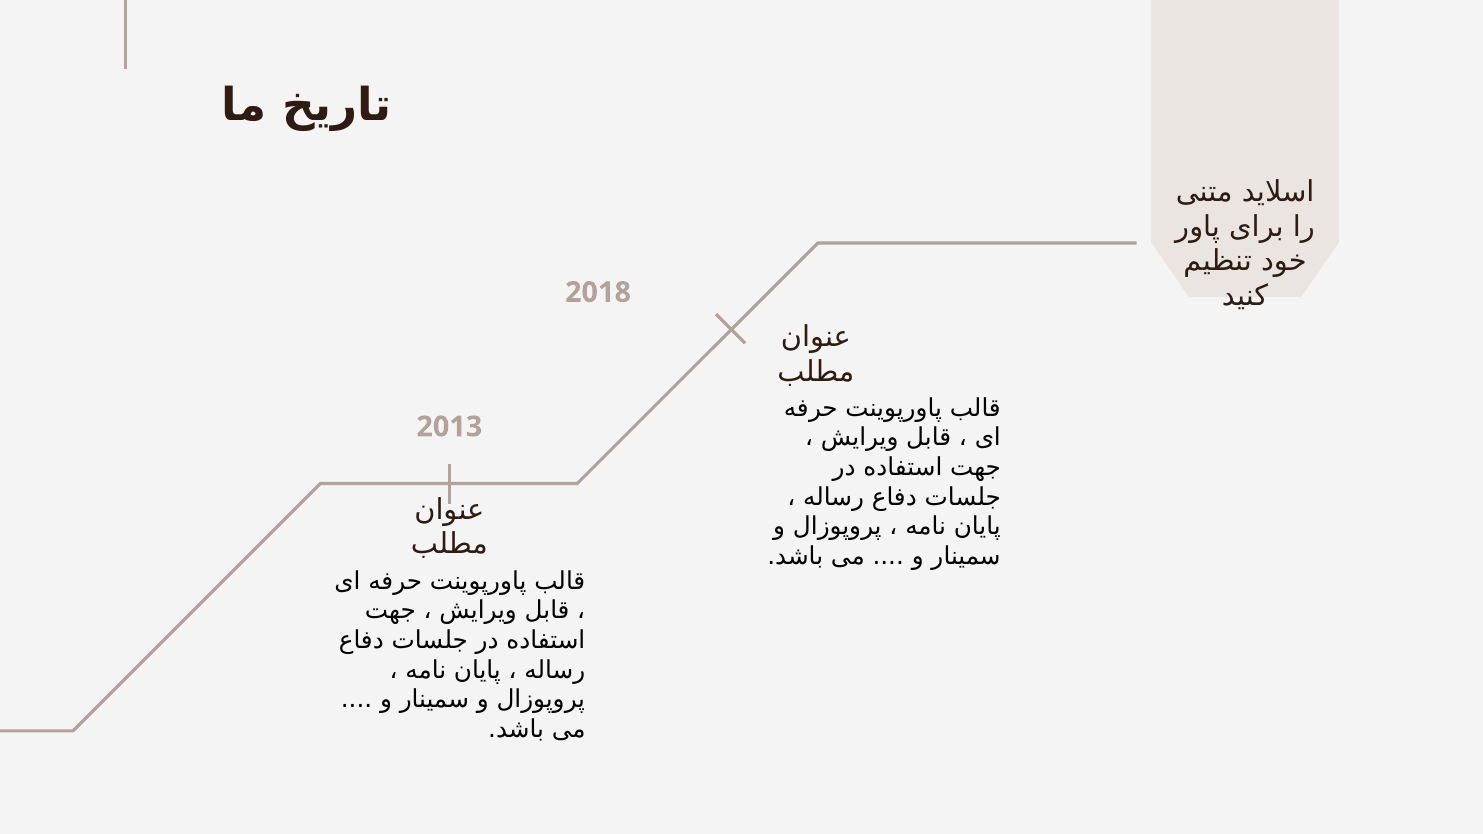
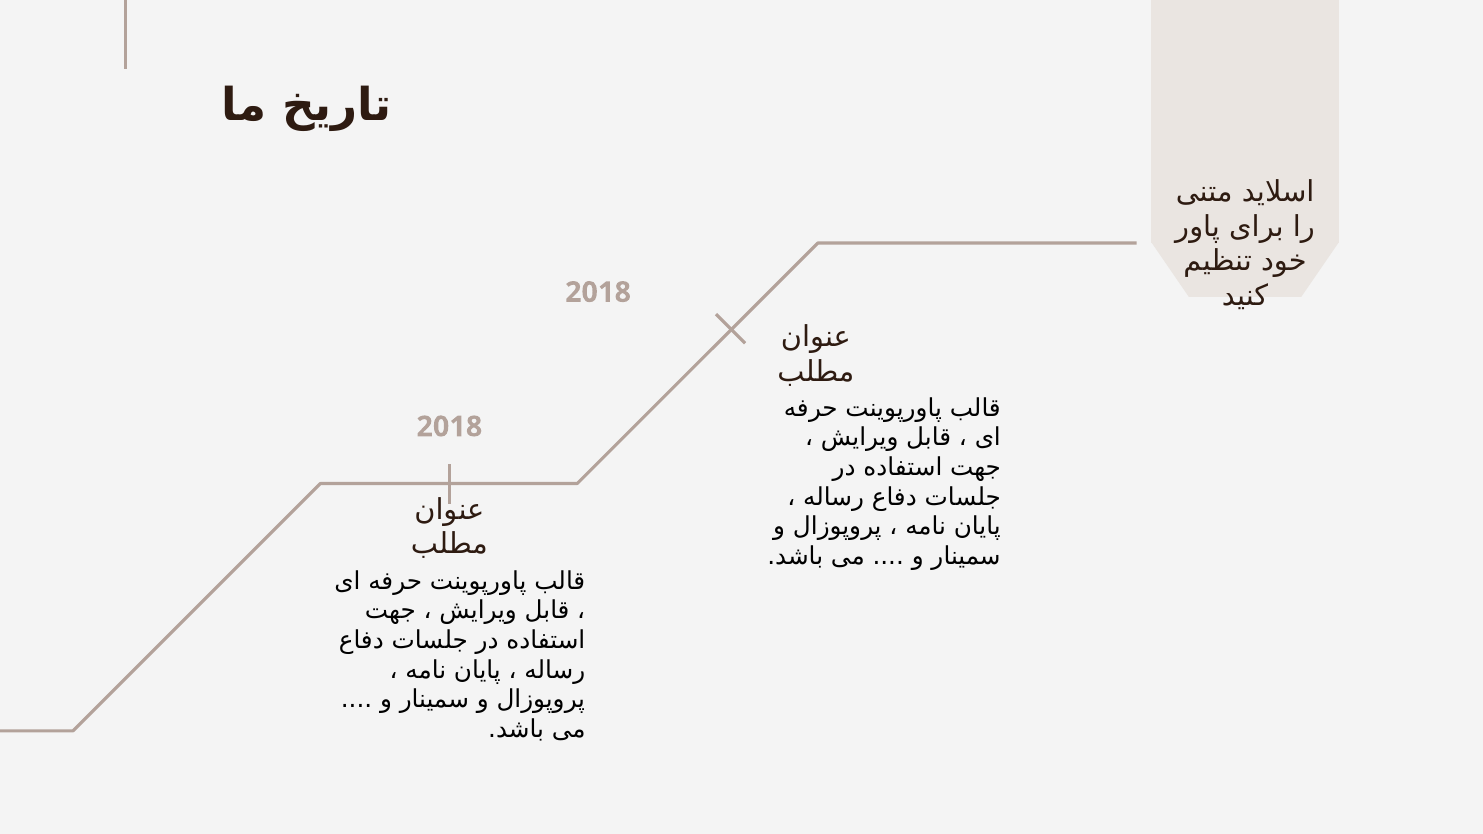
2013 at (449, 427): 2013 -> 2018
